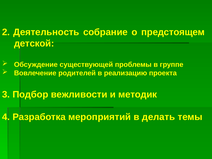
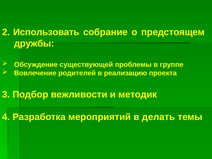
Деятельность: Деятельность -> Использовать
детской: детской -> дружбы
